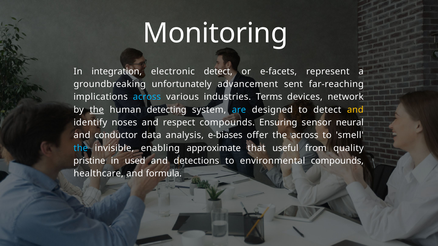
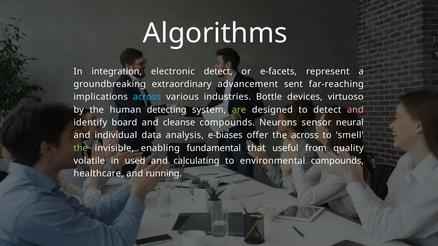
Monitoring: Monitoring -> Algorithms
unfortunately: unfortunately -> extraordinary
Terms: Terms -> Bottle
network: network -> virtuoso
the at (97, 110) underline: present -> none
are colour: light blue -> light green
and at (355, 110) colour: yellow -> pink
noses: noses -> board
respect: respect -> cleanse
Ensuring: Ensuring -> Neurons
conductor: conductor -> individual
the at (81, 148) colour: light blue -> light green
approximate: approximate -> fundamental
pristine: pristine -> volatile
detections: detections -> calculating
formula: formula -> running
